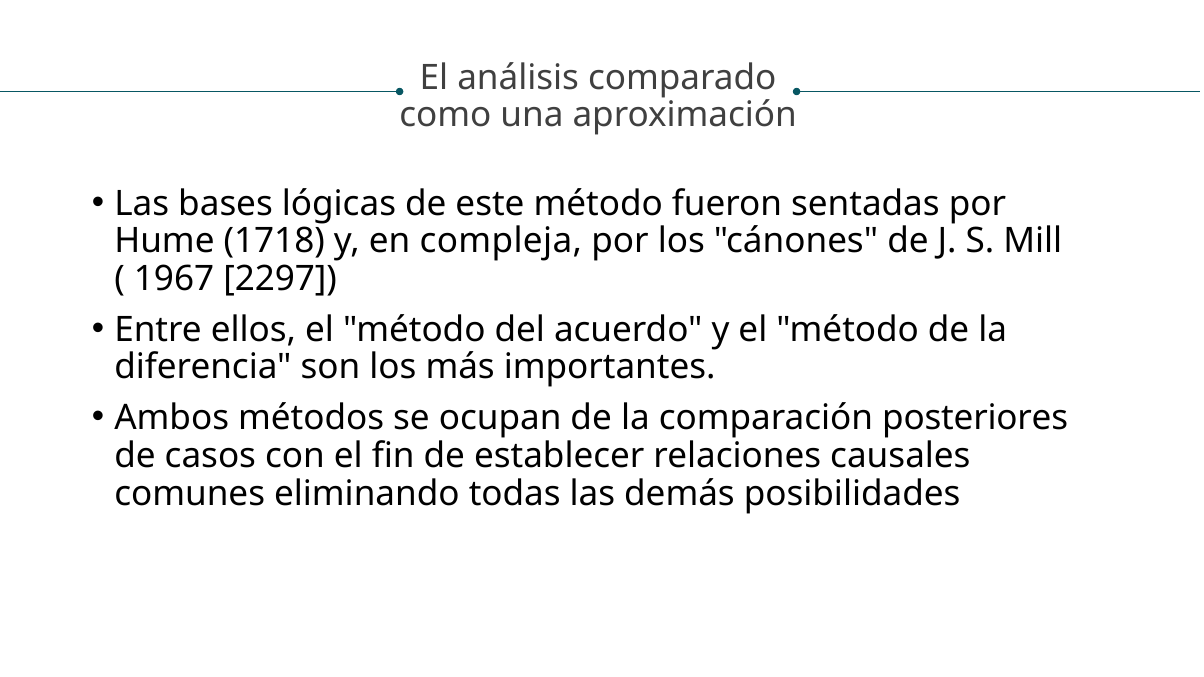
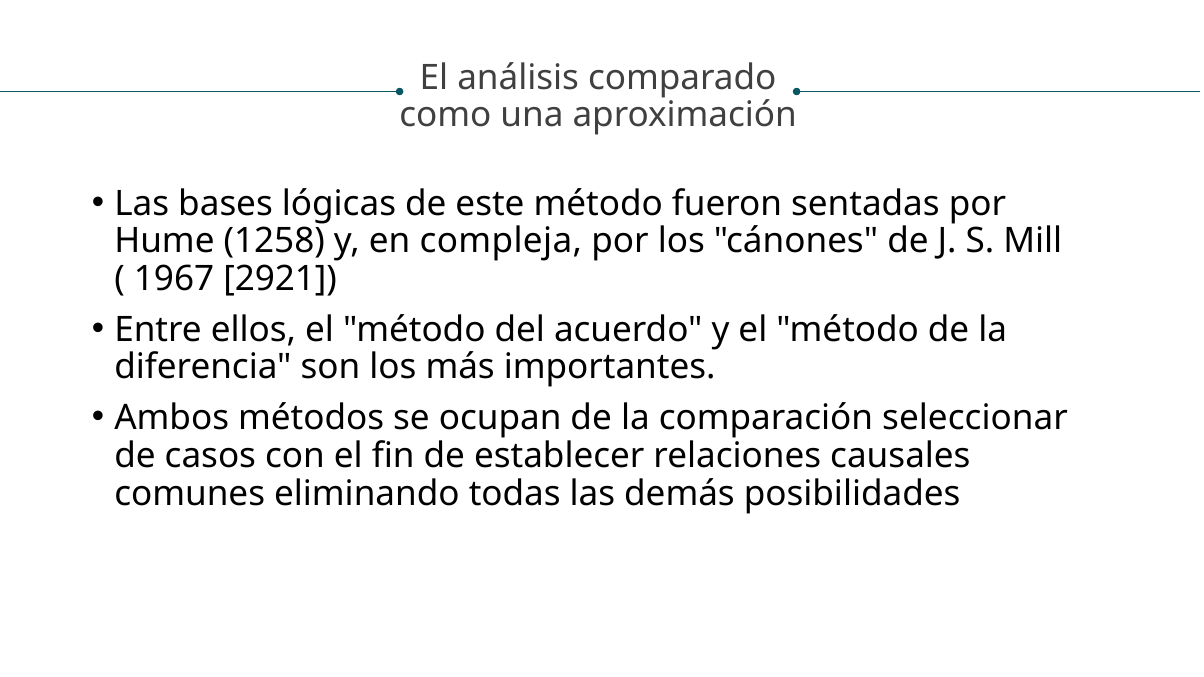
1718: 1718 -> 1258
2297: 2297 -> 2921
posteriores: posteriores -> seleccionar
